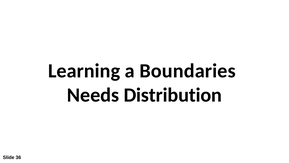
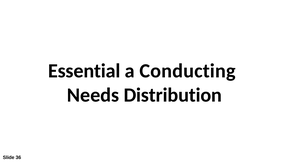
Learning: Learning -> Essential
Boundaries: Boundaries -> Conducting
